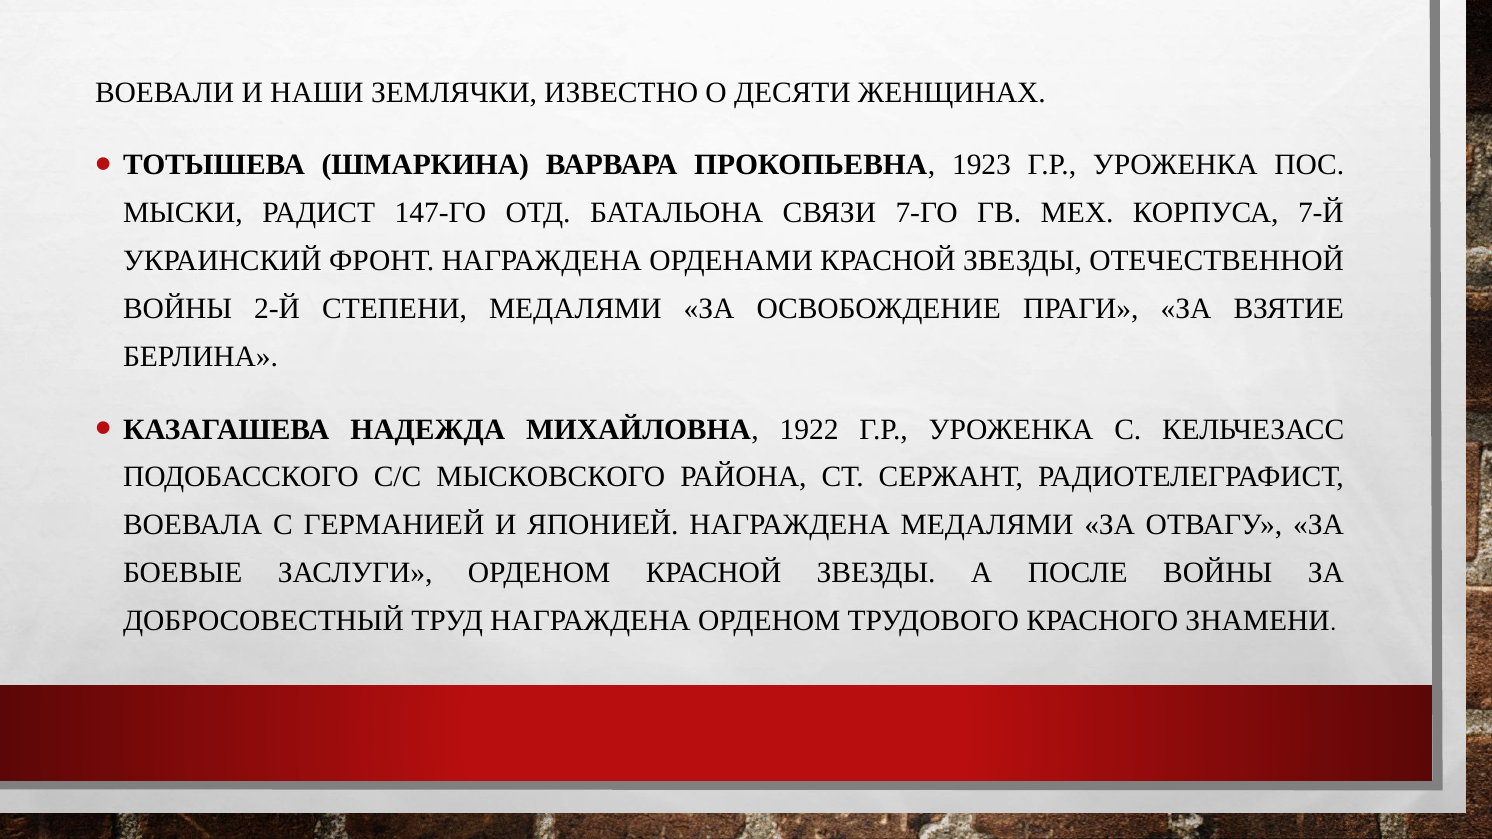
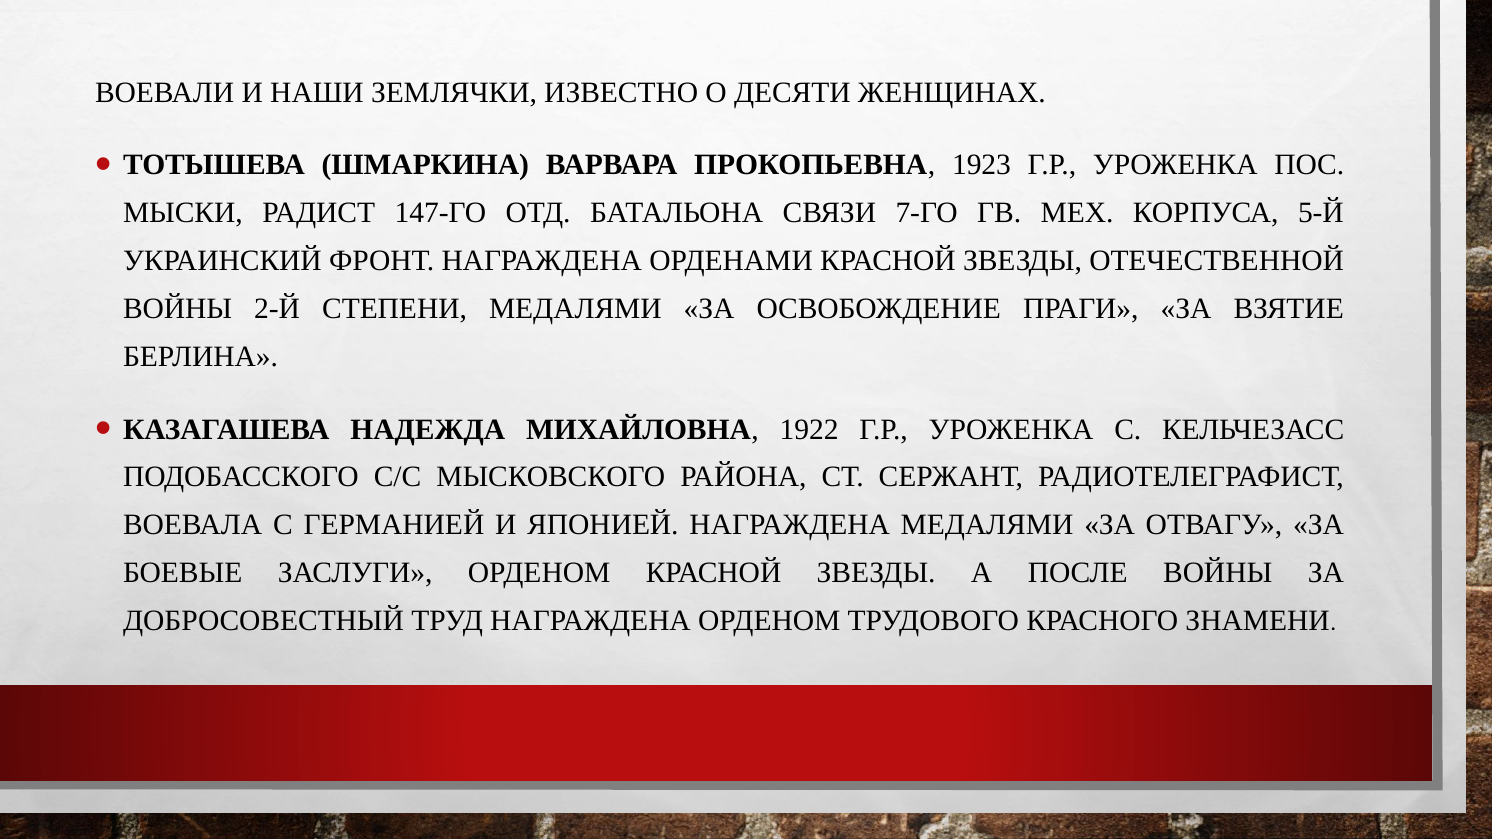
7-Й: 7-Й -> 5-Й
